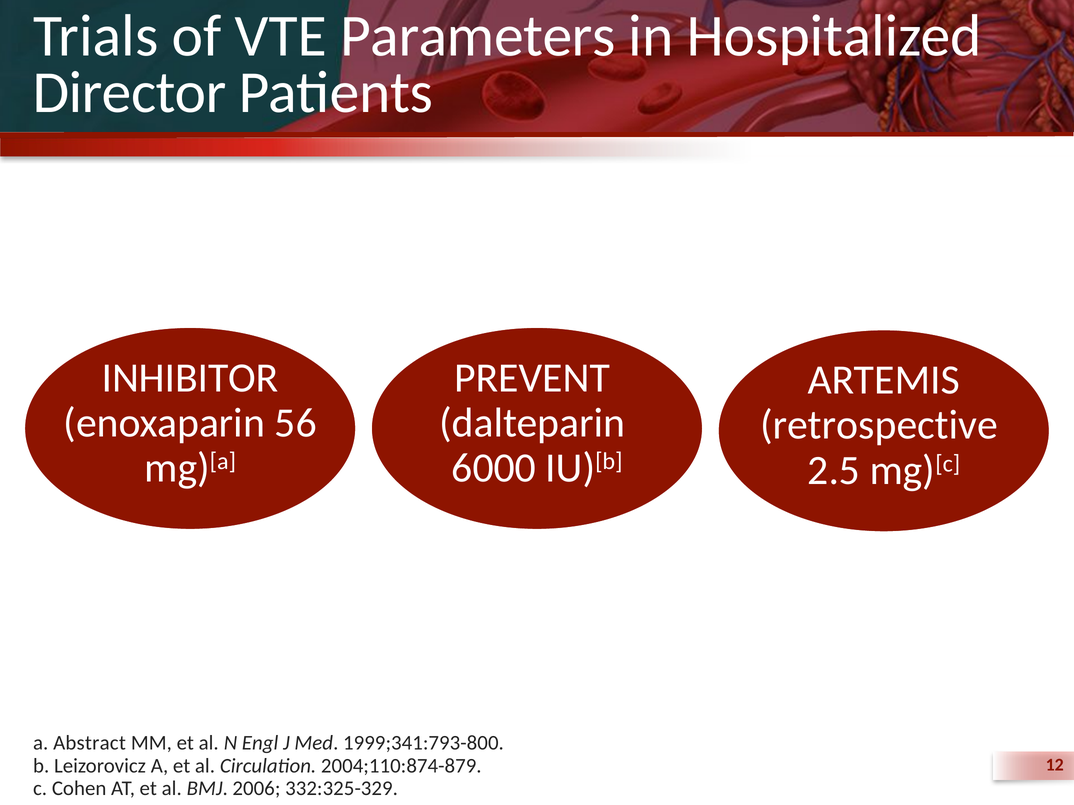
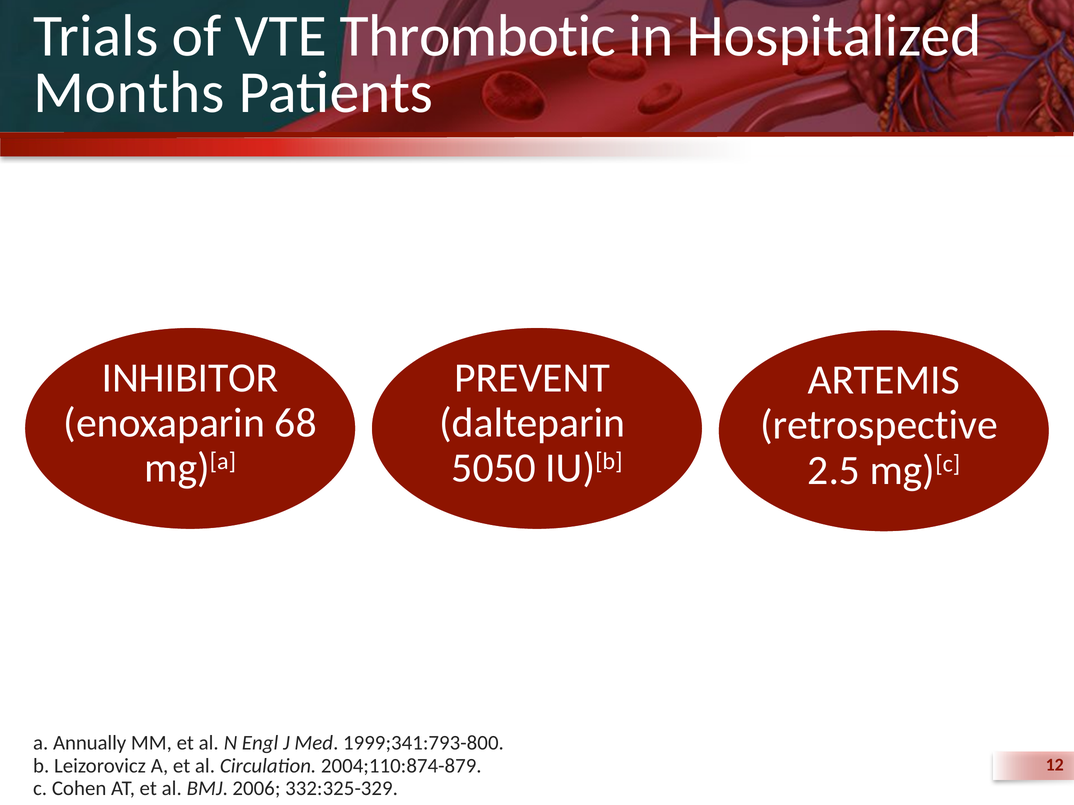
Parameters: Parameters -> Thrombotic
Director: Director -> Months
56: 56 -> 68
6000: 6000 -> 5050
Abstract: Abstract -> Annually
